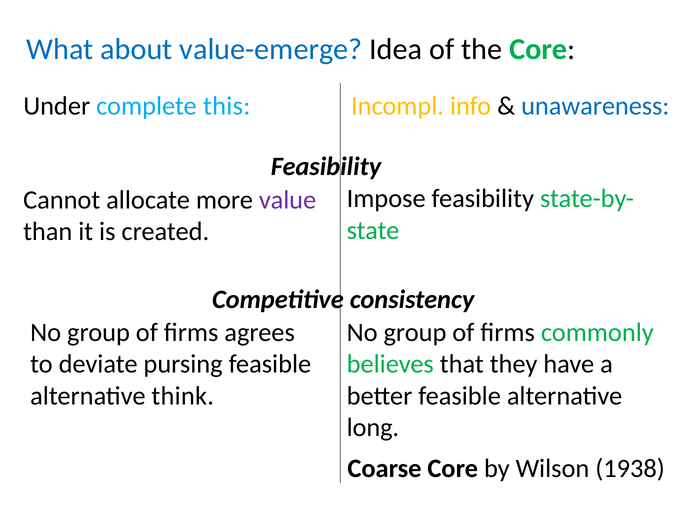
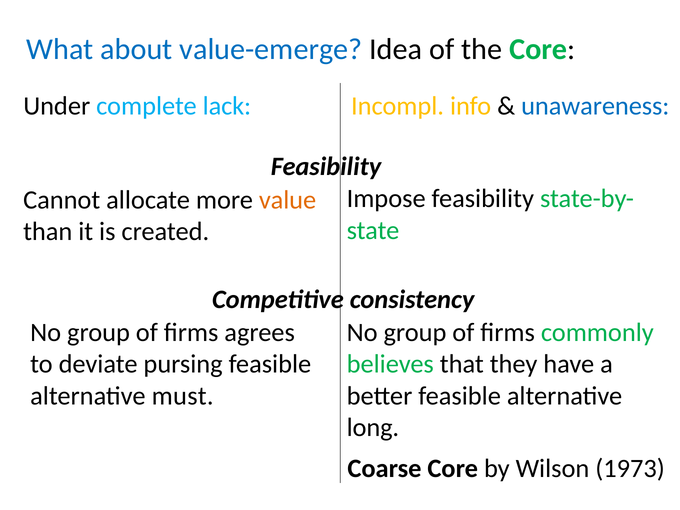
this: this -> lack
value colour: purple -> orange
think: think -> must
1938: 1938 -> 1973
